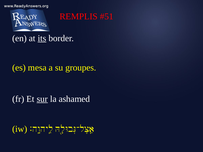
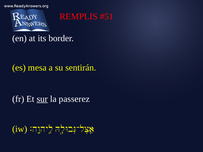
its underline: present -> none
groupes: groupes -> sentirán
ashamed: ashamed -> passerez
